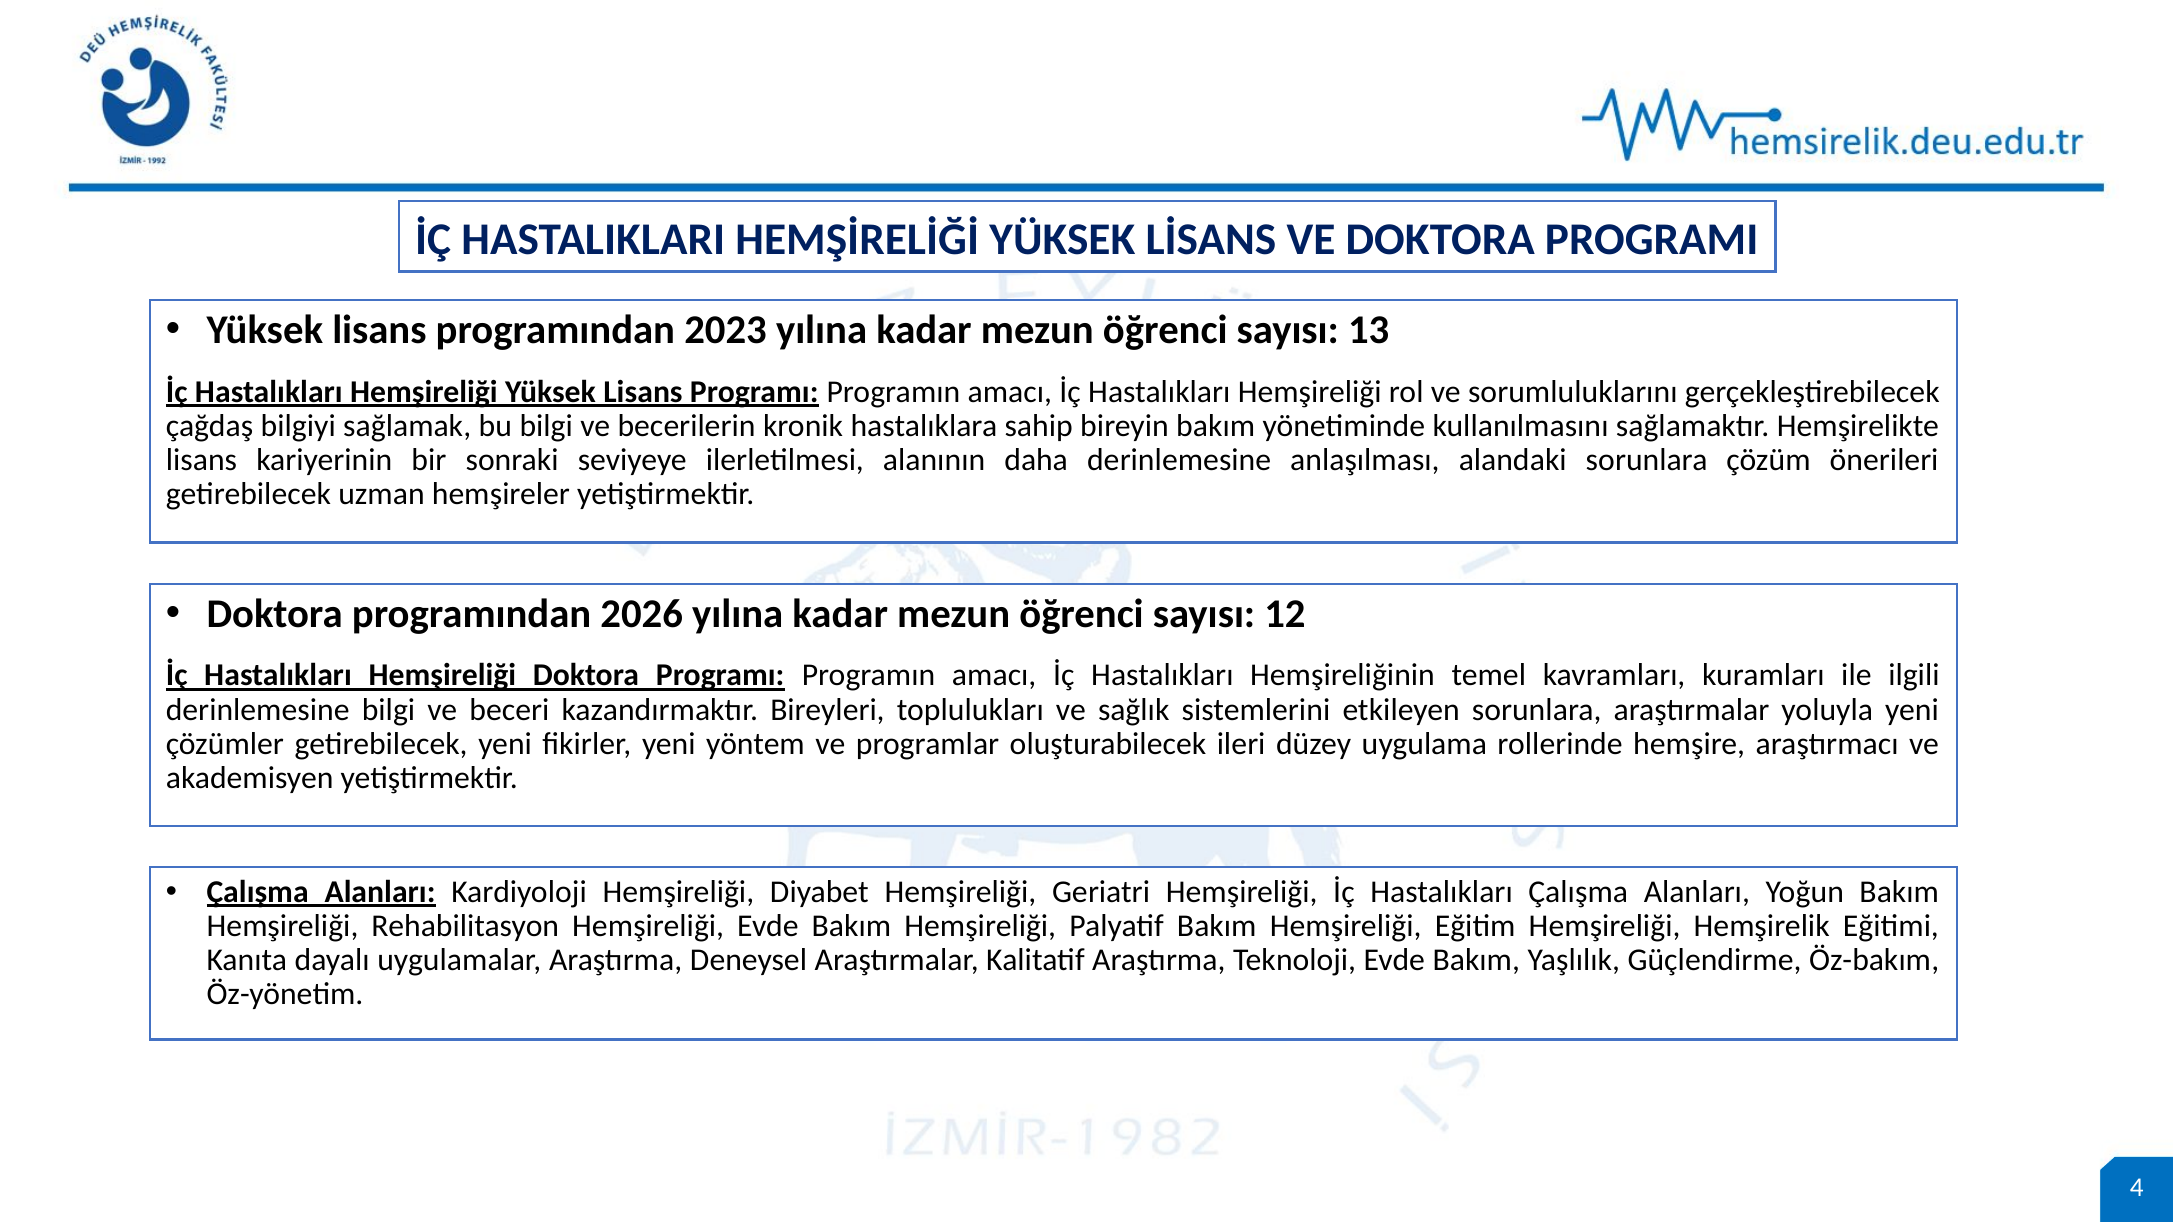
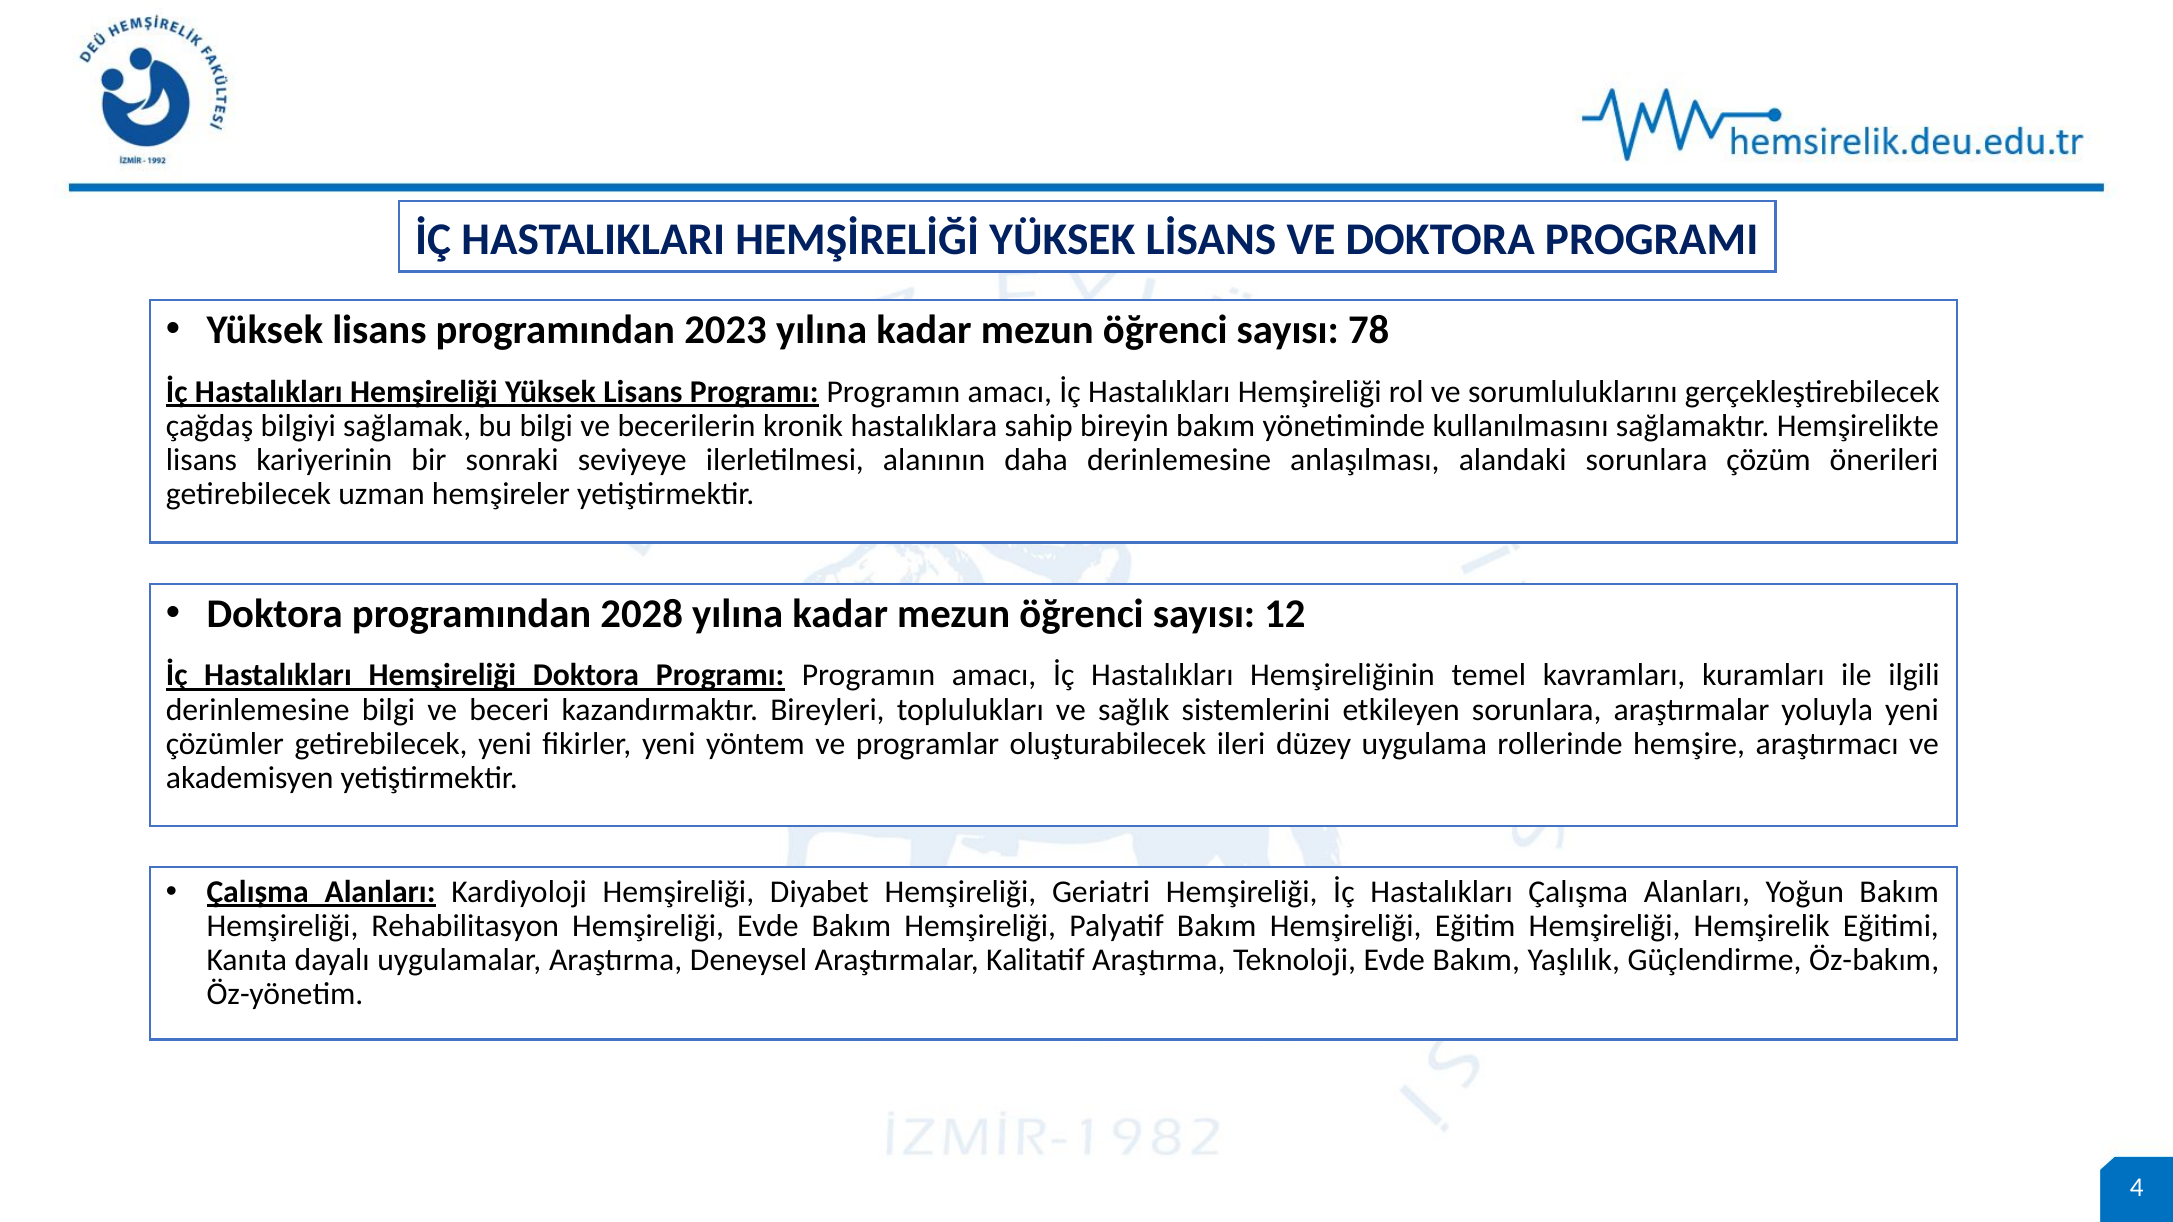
13: 13 -> 78
2026: 2026 -> 2028
